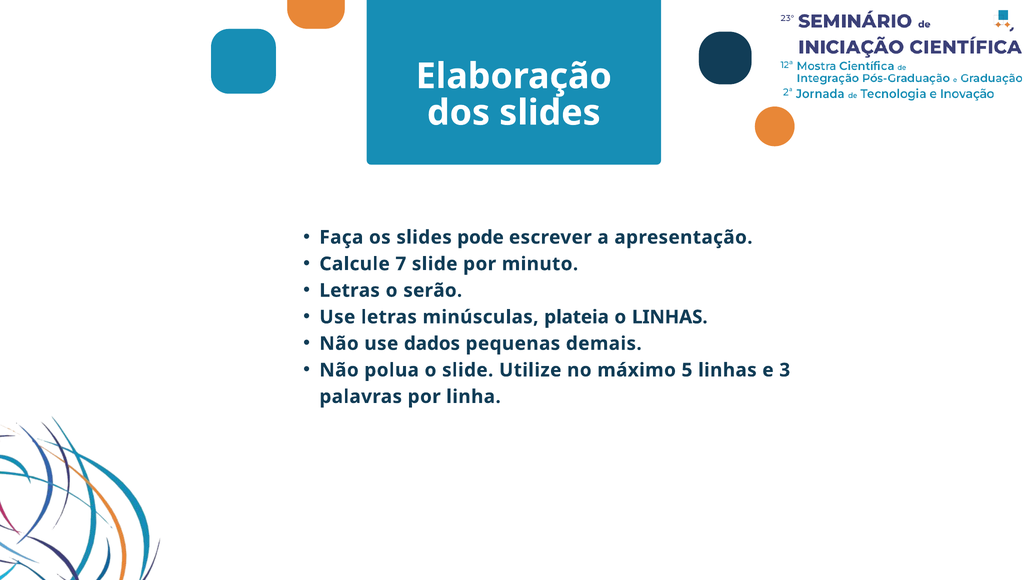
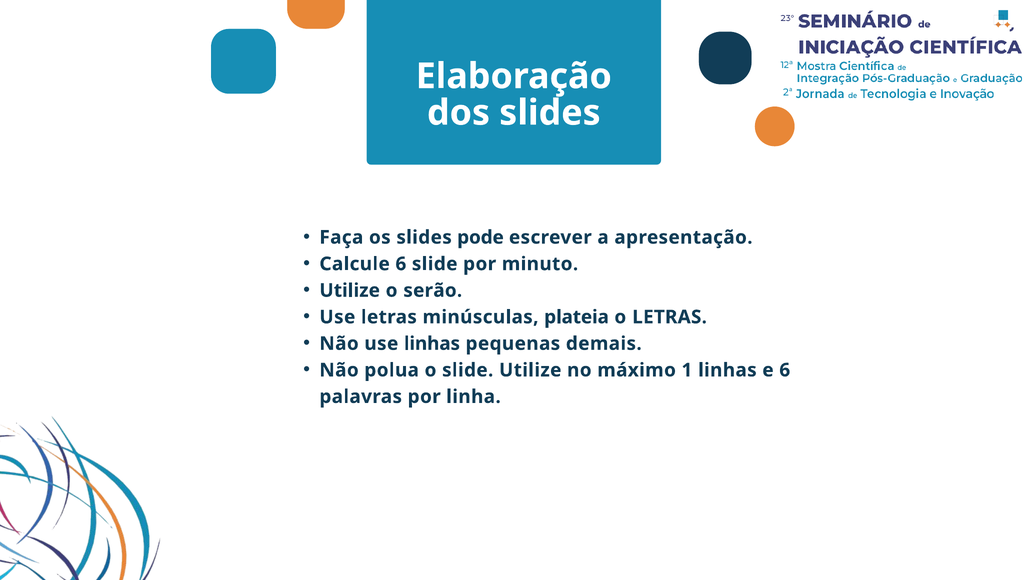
Calcule 7: 7 -> 6
Letras at (350, 290): Letras -> Utilize
o LINHAS: LINHAS -> LETRAS
use dados: dados -> linhas
5: 5 -> 1
e 3: 3 -> 6
